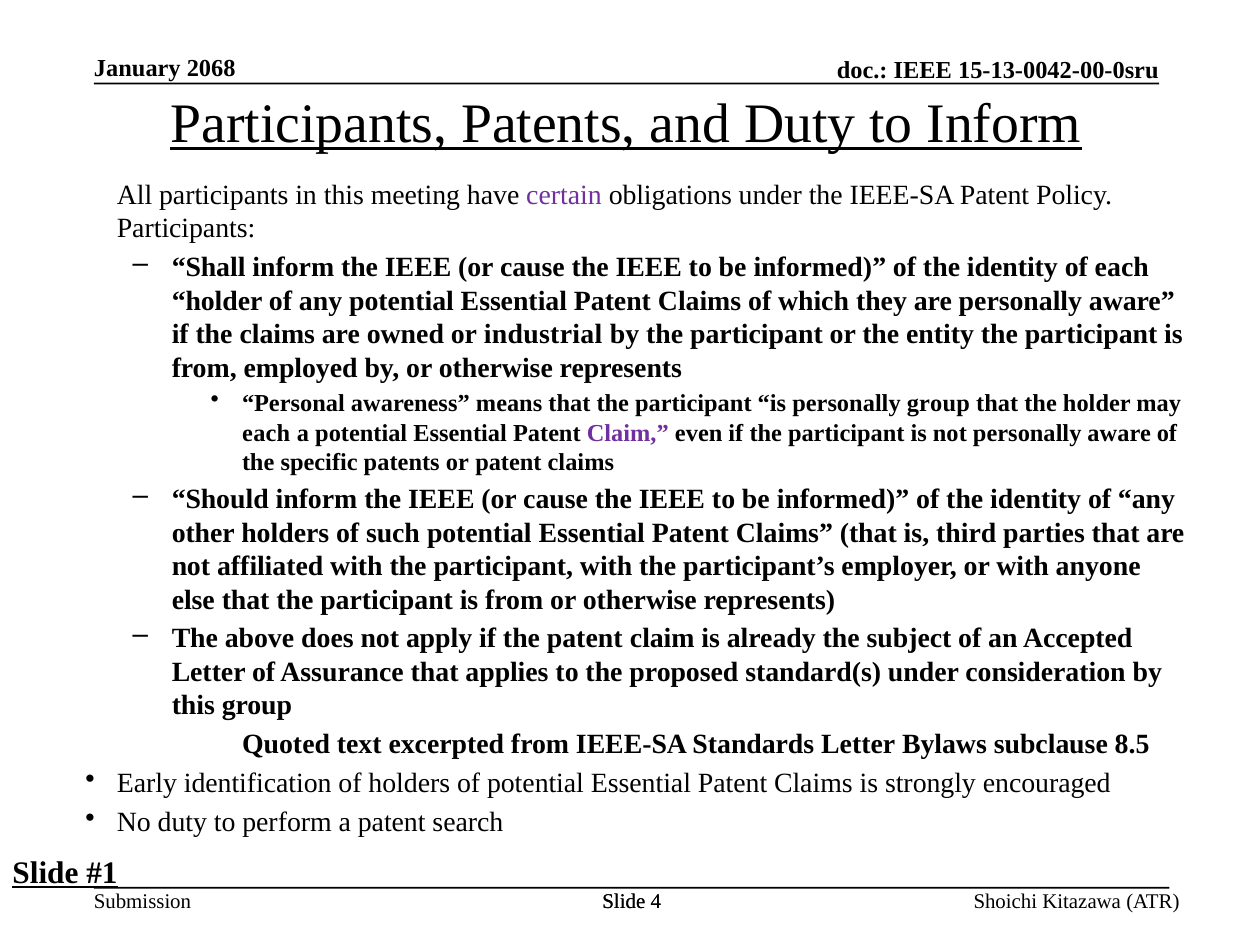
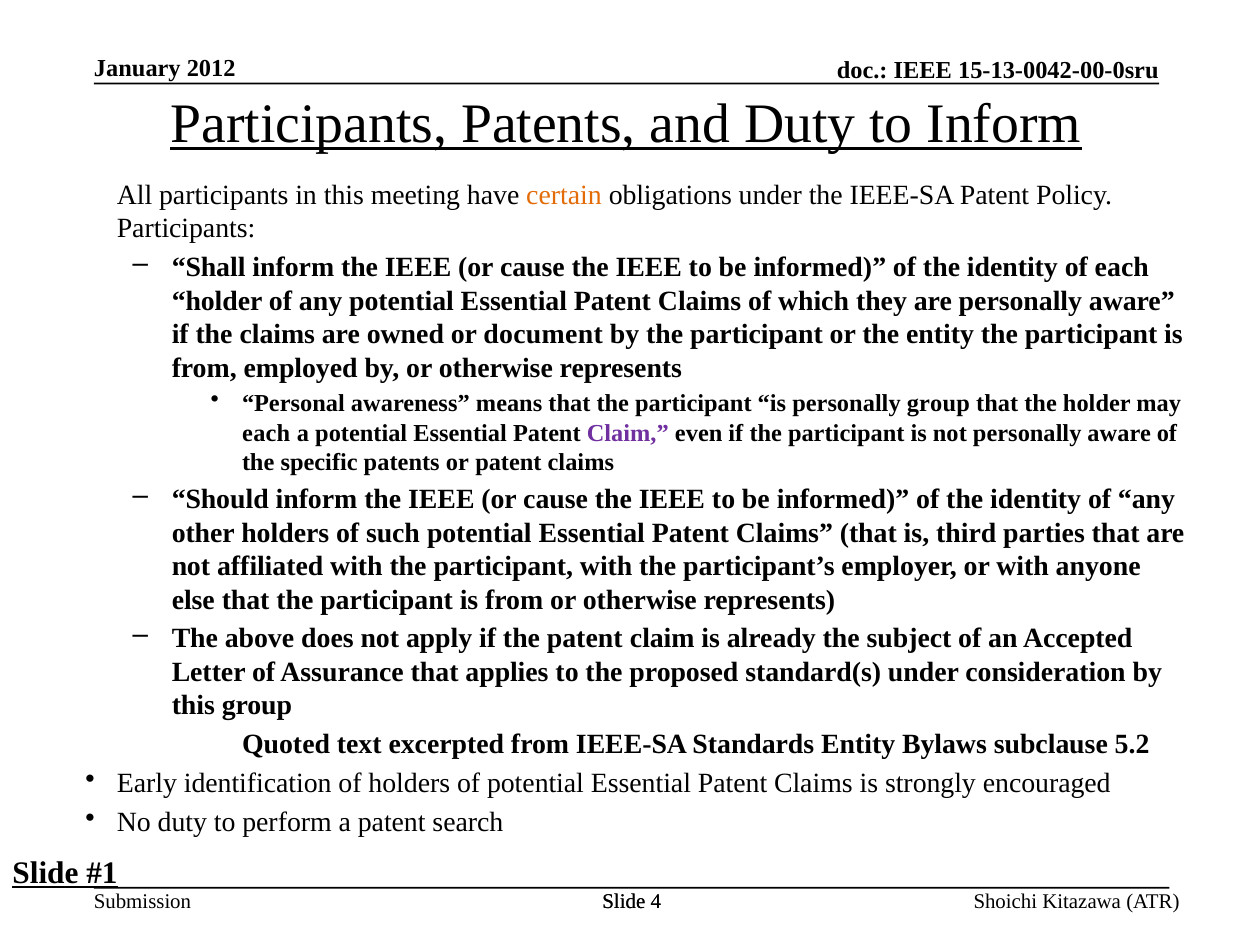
2068: 2068 -> 2012
certain colour: purple -> orange
industrial: industrial -> document
Standards Letter: Letter -> Entity
8.5: 8.5 -> 5.2
